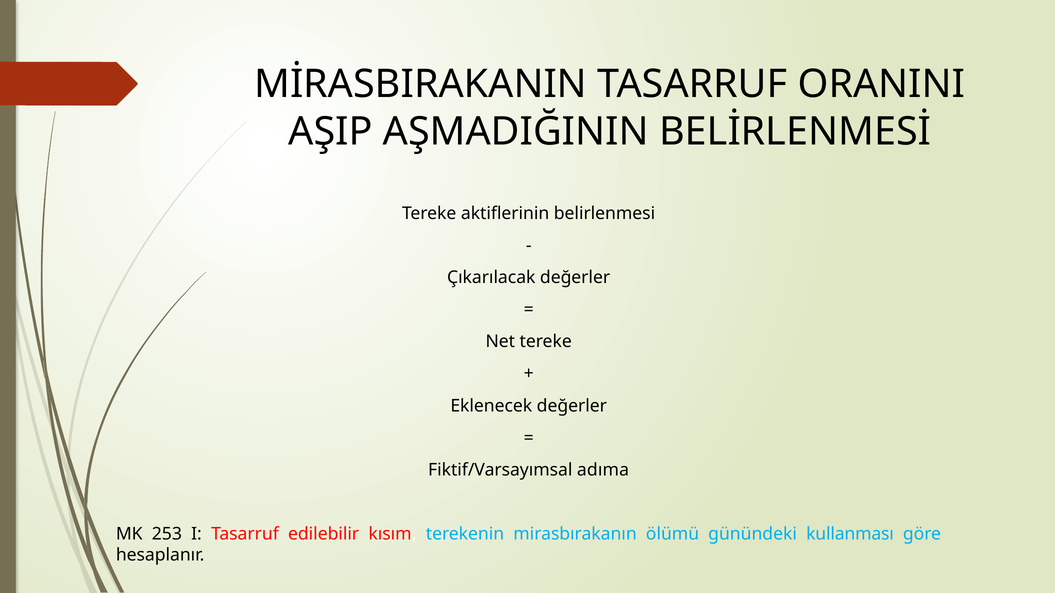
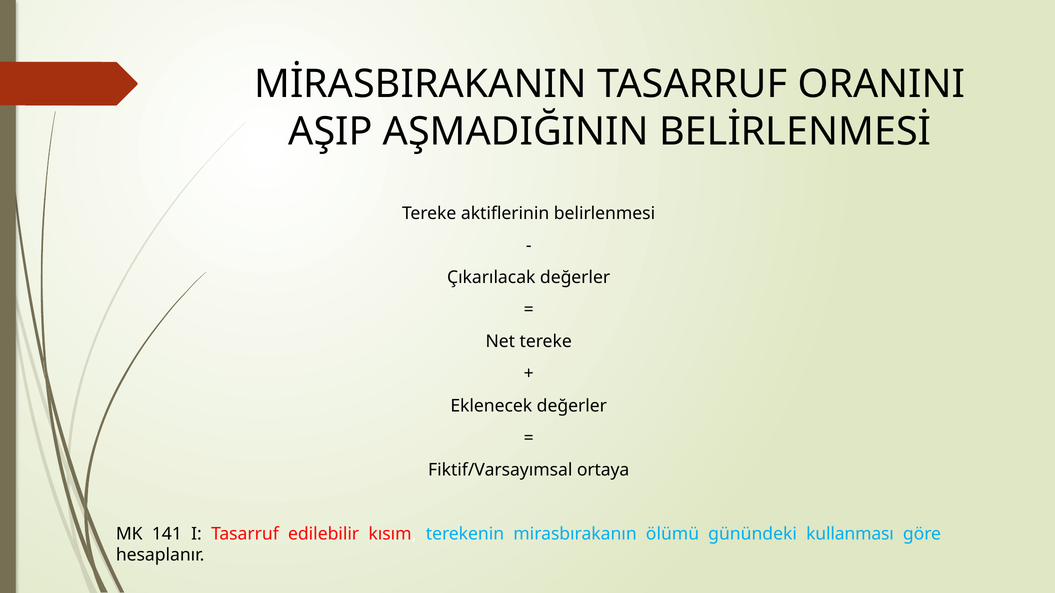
adıma: adıma -> ortaya
253: 253 -> 141
